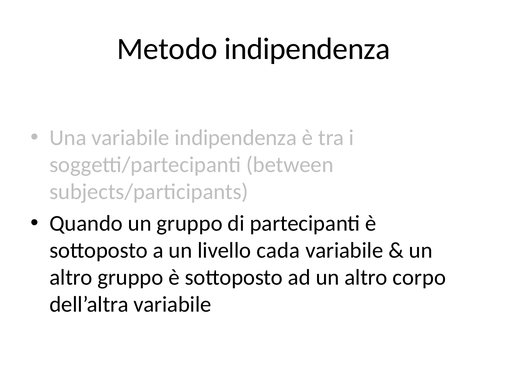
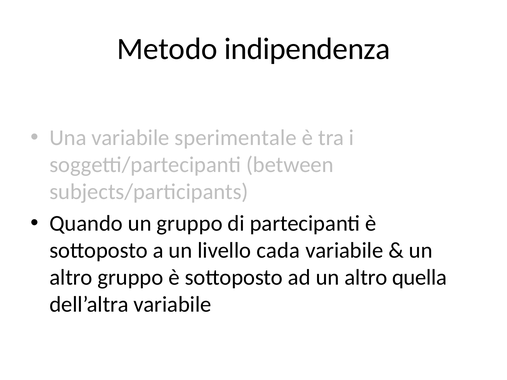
variabile indipendenza: indipendenza -> sperimentale
corpo: corpo -> quella
